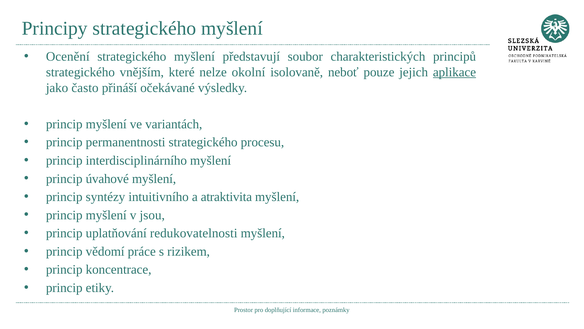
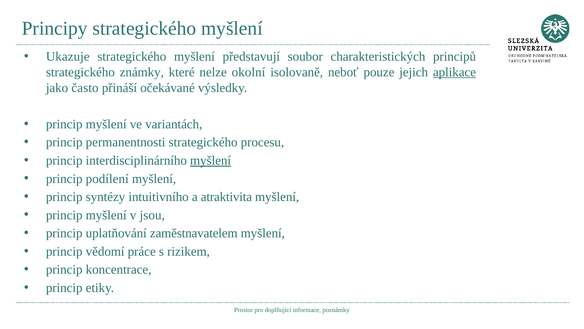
Ocenění: Ocenění -> Ukazuje
vnějším: vnějším -> známky
myšlení at (211, 160) underline: none -> present
úvahové: úvahové -> podílení
redukovatelnosti: redukovatelnosti -> zaměstnavatelem
